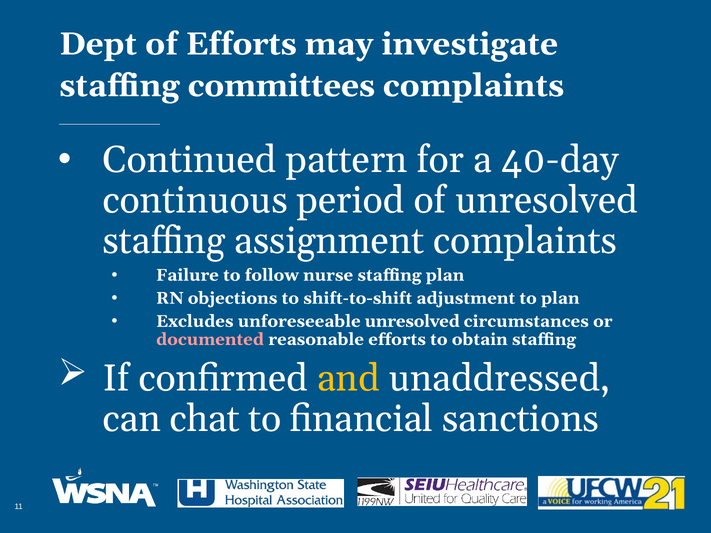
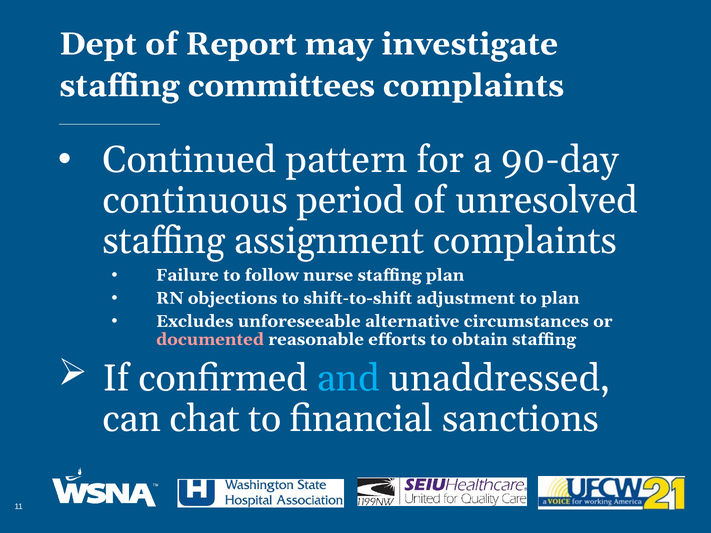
of Efforts: Efforts -> Report
40-day: 40-day -> 90-day
unforeseeable unresolved: unresolved -> alternative
and colour: yellow -> light blue
